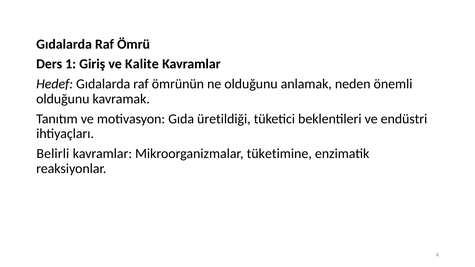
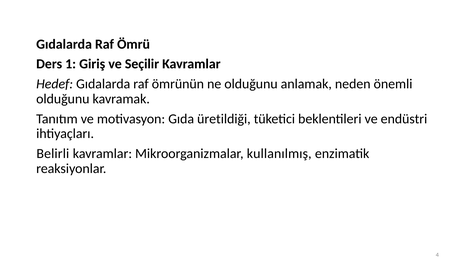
Kalite: Kalite -> Seçilir
tüketimine: tüketimine -> kullanılmış
